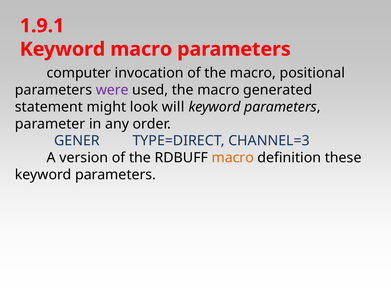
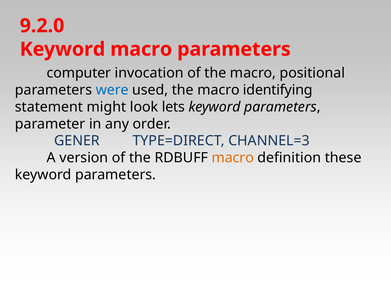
1.9.1: 1.9.1 -> 9.2.0
were colour: purple -> blue
generated: generated -> identifying
will: will -> lets
